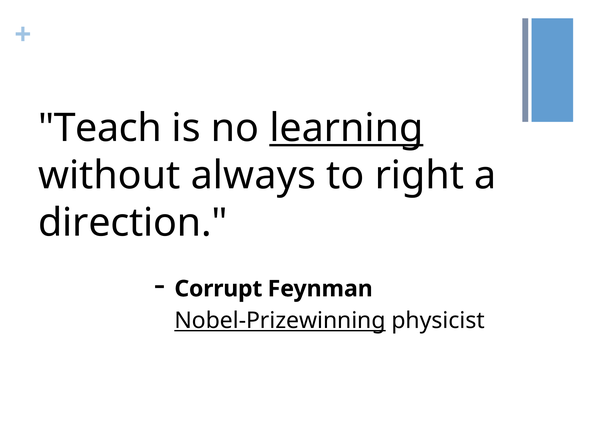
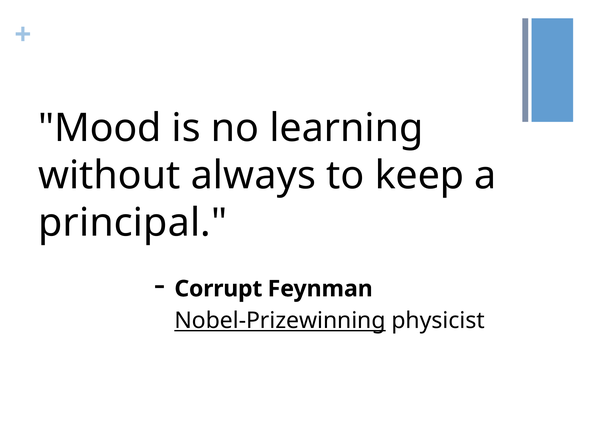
Teach: Teach -> Mood
learning underline: present -> none
right: right -> keep
direction: direction -> principal
